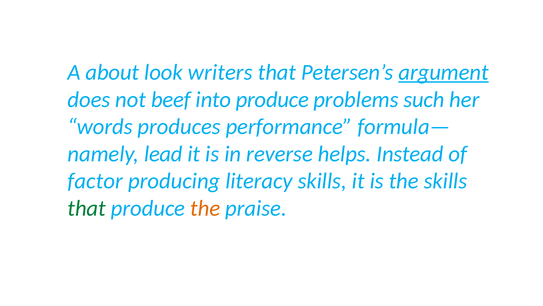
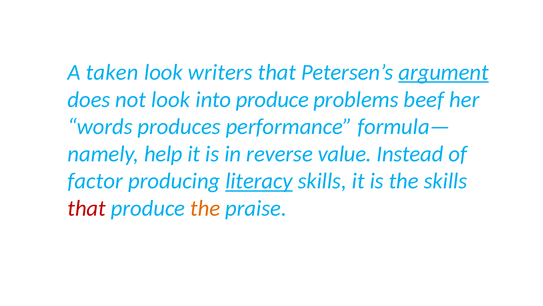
about: about -> taken
not beef: beef -> look
such: such -> beef
lead: lead -> help
helps: helps -> value
literacy underline: none -> present
that at (87, 208) colour: green -> red
